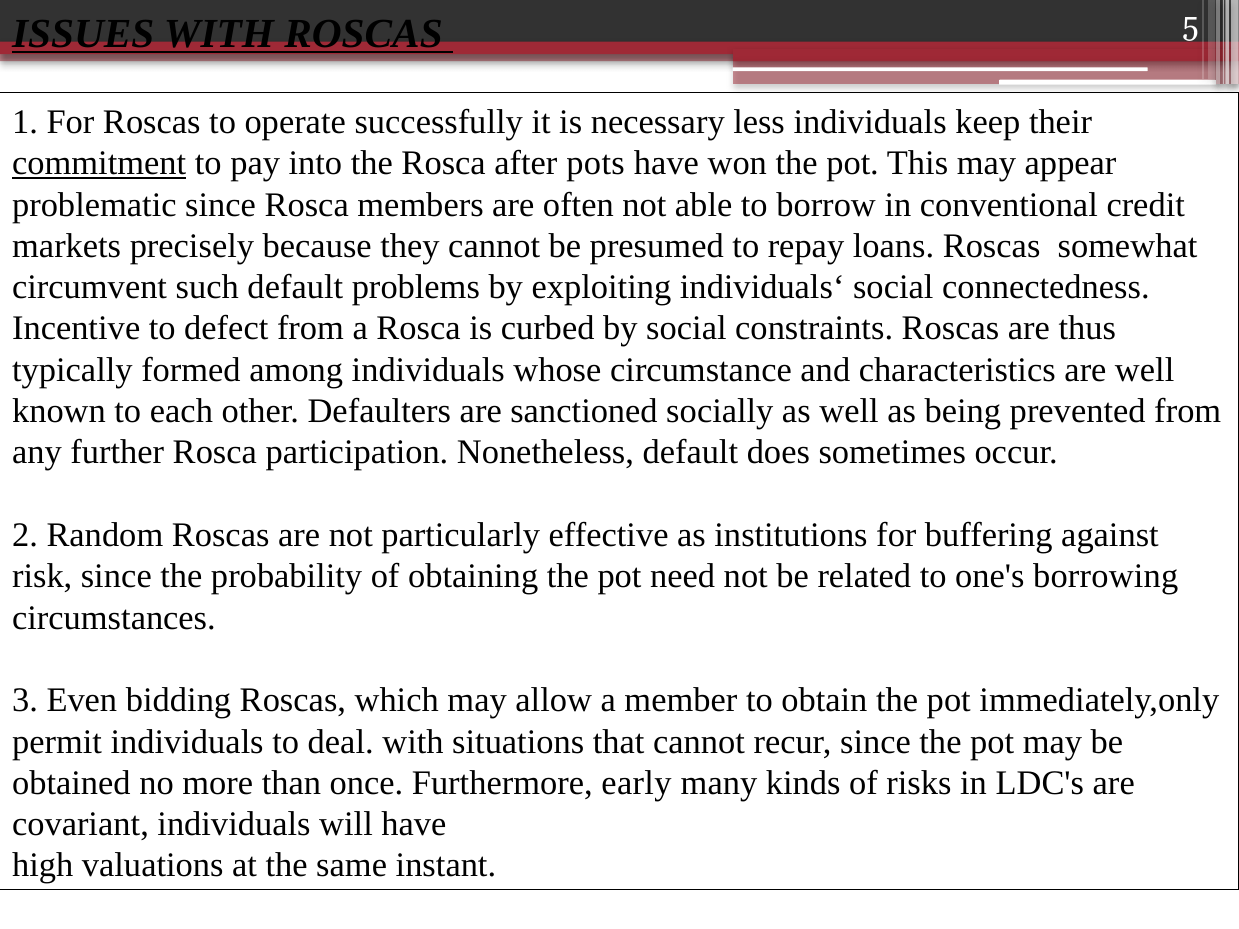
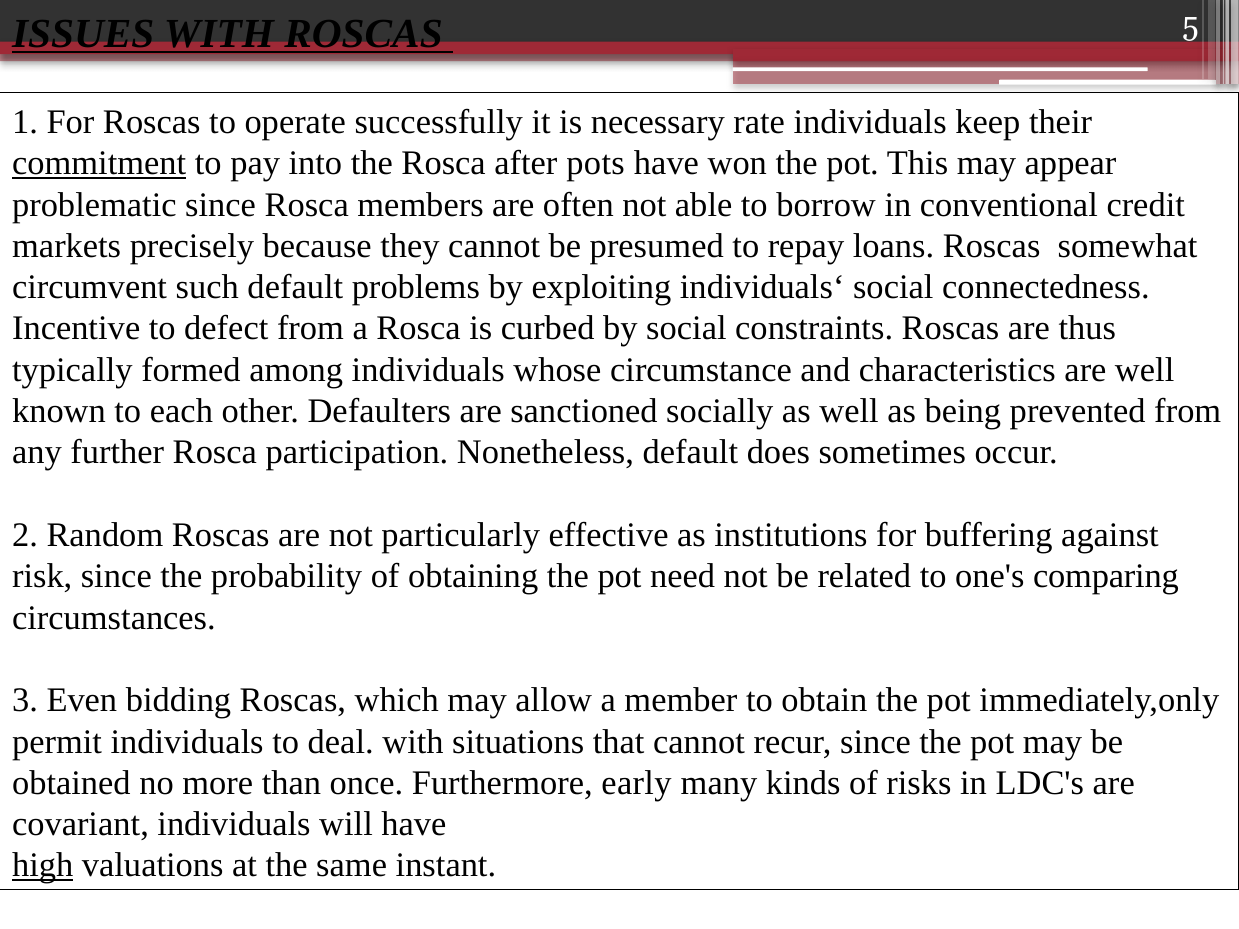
less: less -> rate
borrowing: borrowing -> comparing
high underline: none -> present
